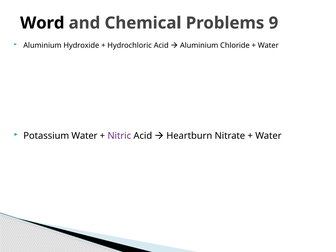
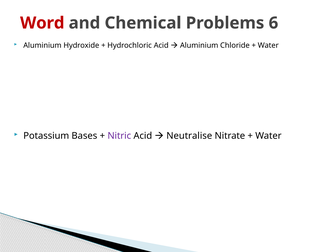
Word colour: black -> red
9: 9 -> 6
Potassium Water: Water -> Bases
Heartburn: Heartburn -> Neutralise
